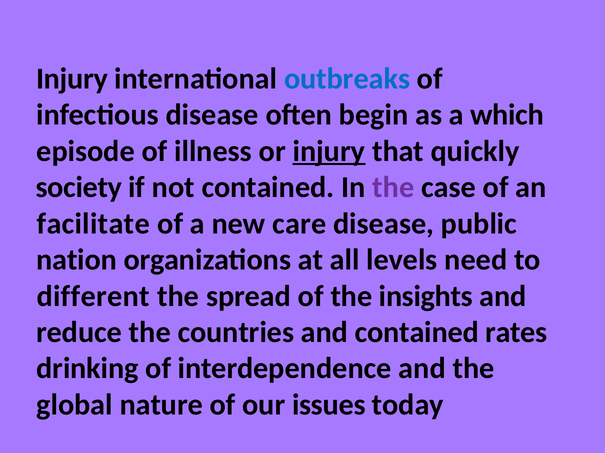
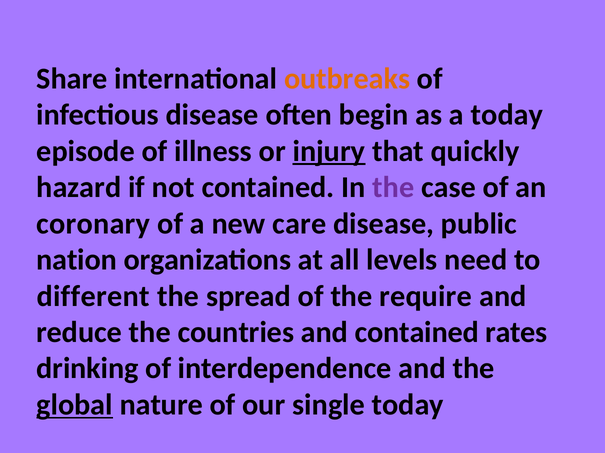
Injury at (72, 79): Injury -> Share
outbreaks colour: blue -> orange
a which: which -> today
society: society -> hazard
facilitate: facilitate -> coronary
insights: insights -> require
global underline: none -> present
issues: issues -> single
